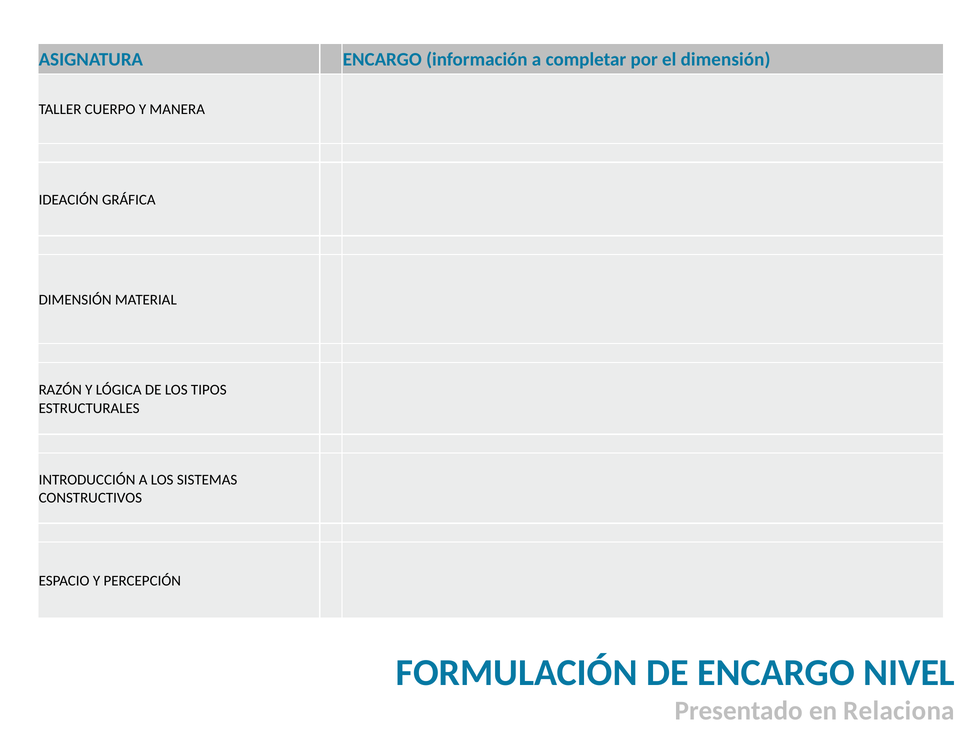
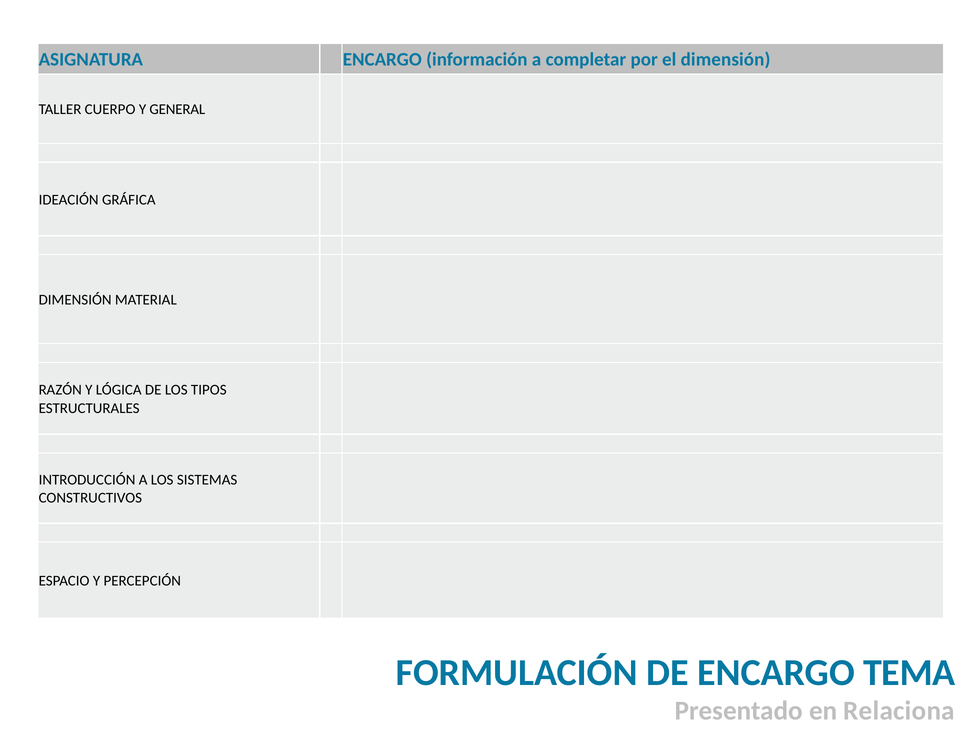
MANERA: MANERA -> GENERAL
NIVEL: NIVEL -> TEMA
